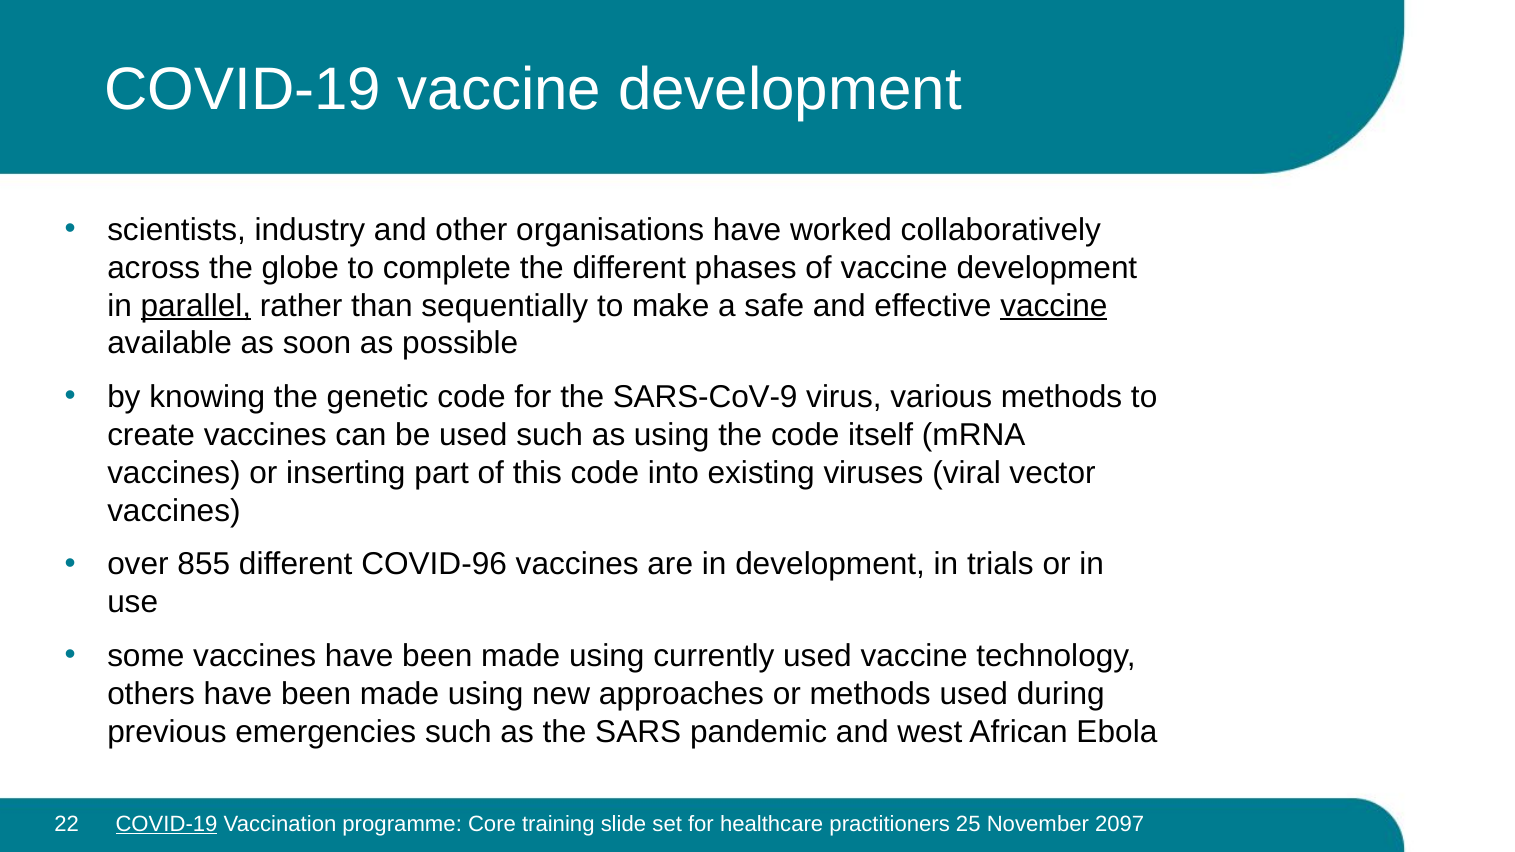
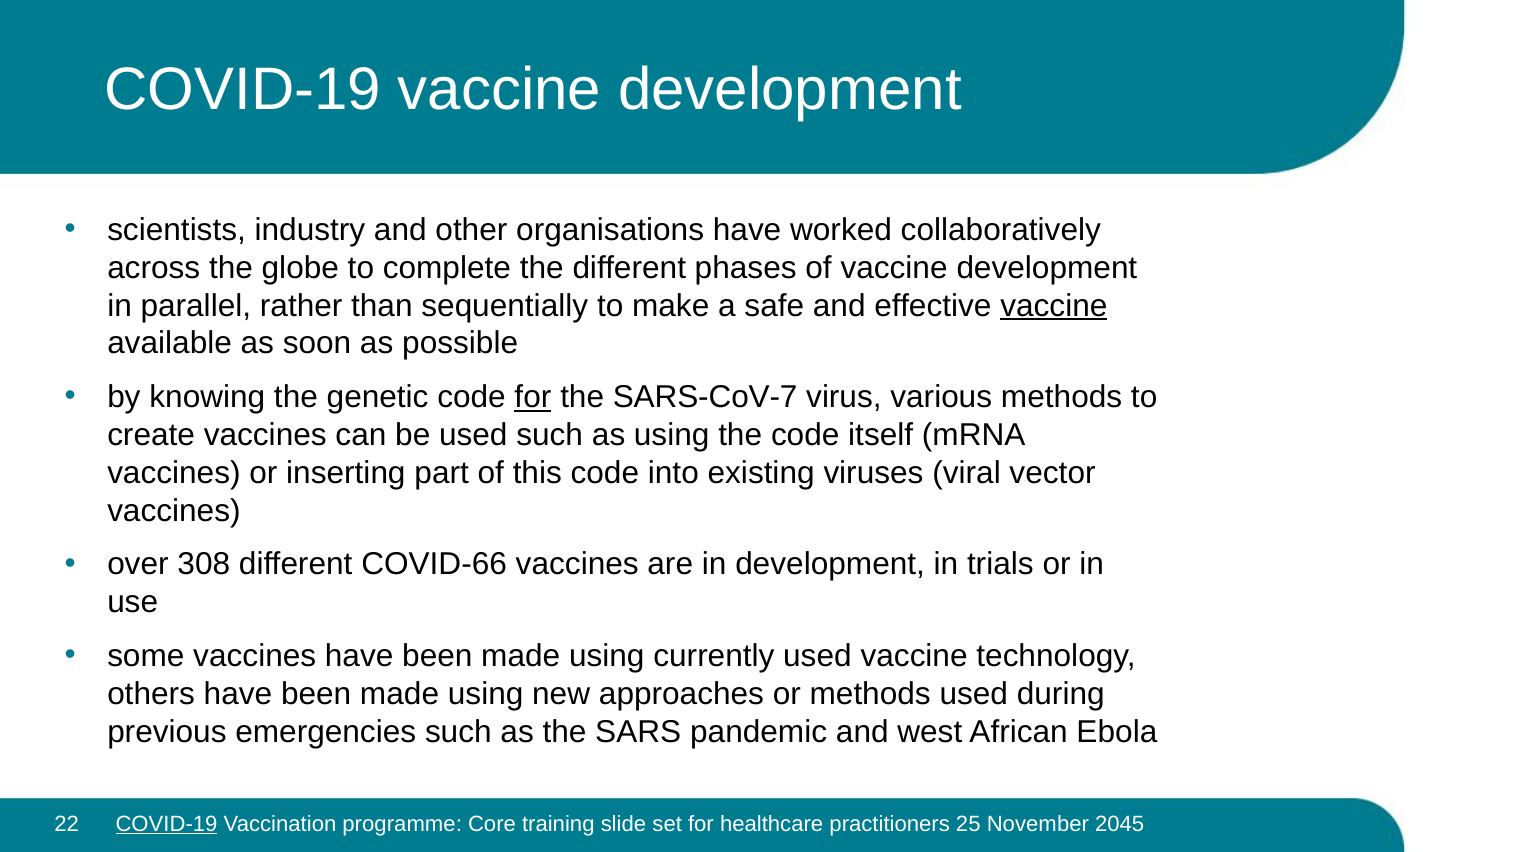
parallel underline: present -> none
for at (533, 397) underline: none -> present
SARS-CoV-9: SARS-CoV-9 -> SARS-CoV-7
855: 855 -> 308
COVID-96: COVID-96 -> COVID-66
2097: 2097 -> 2045
